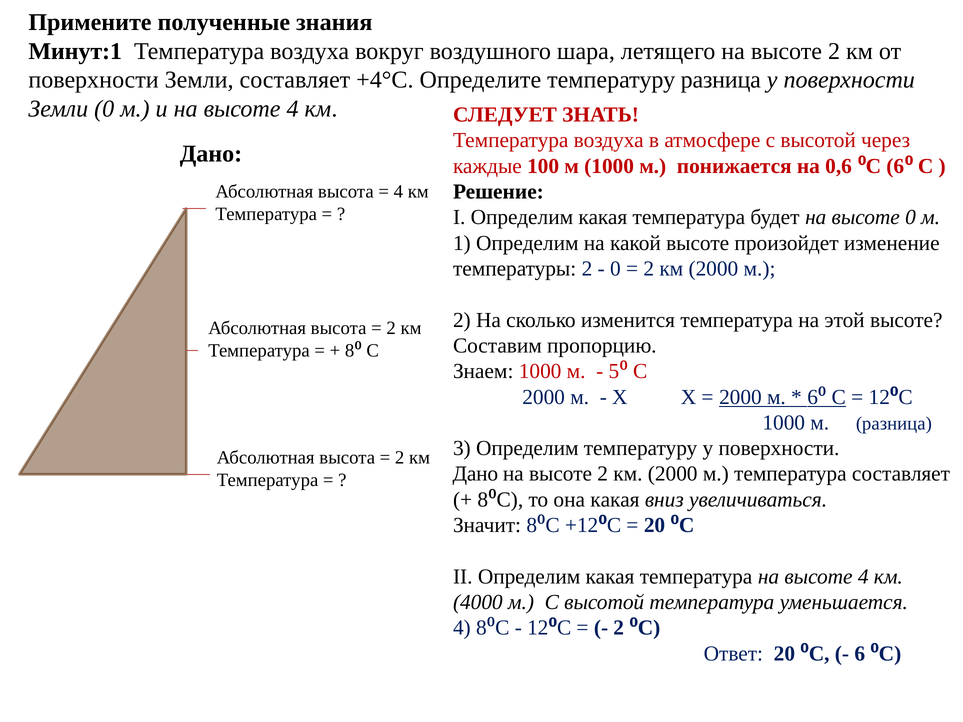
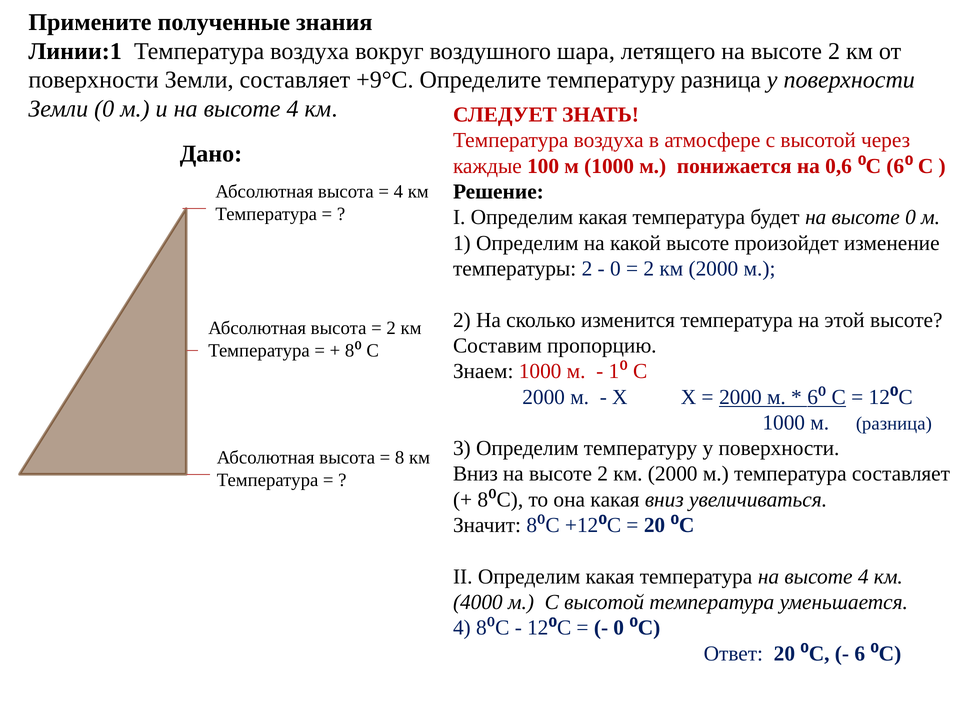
Минут:1: Минут:1 -> Линии:1
+4°С: +4°С -> +9°С
5 at (614, 371): 5 -> 1
2 at (400, 458): 2 -> 8
Дано at (475, 474): Дано -> Вниз
2 at (619, 628): 2 -> 0
